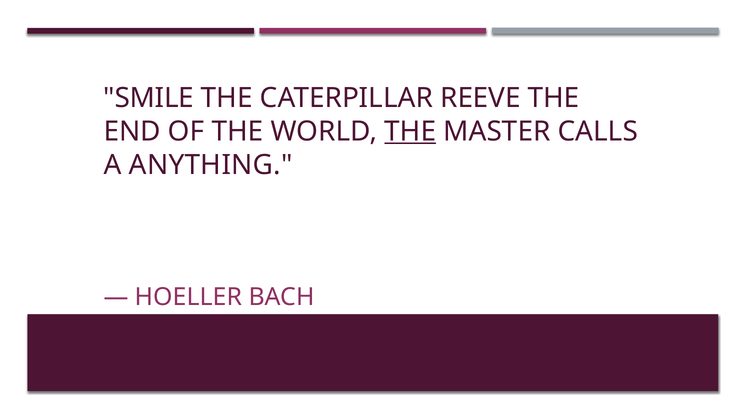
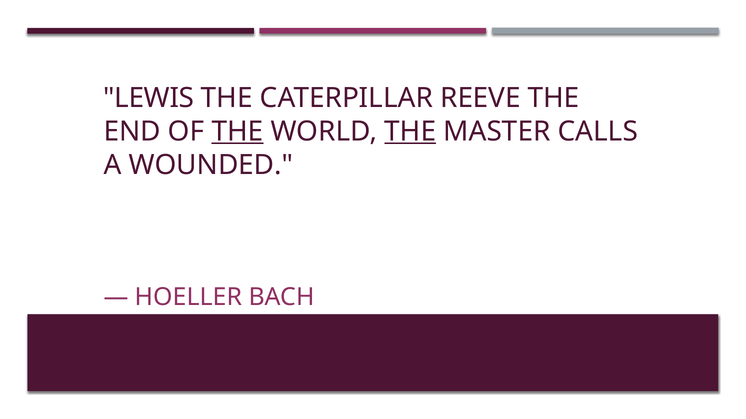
SMILE: SMILE -> LEWIS
THE at (237, 132) underline: none -> present
ANYTHING: ANYTHING -> WOUNDED
